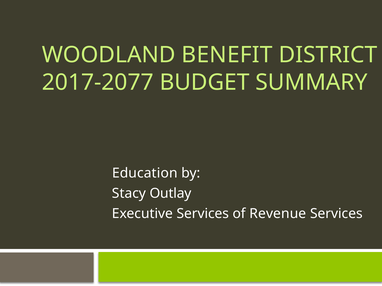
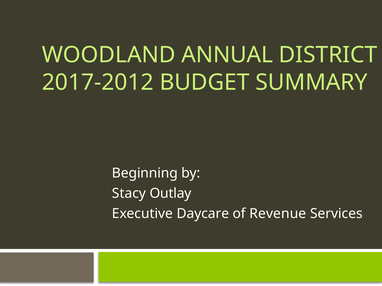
BENEFIT: BENEFIT -> ANNUAL
2017-2077: 2017-2077 -> 2017-2012
Education: Education -> Beginning
Executive Services: Services -> Daycare
